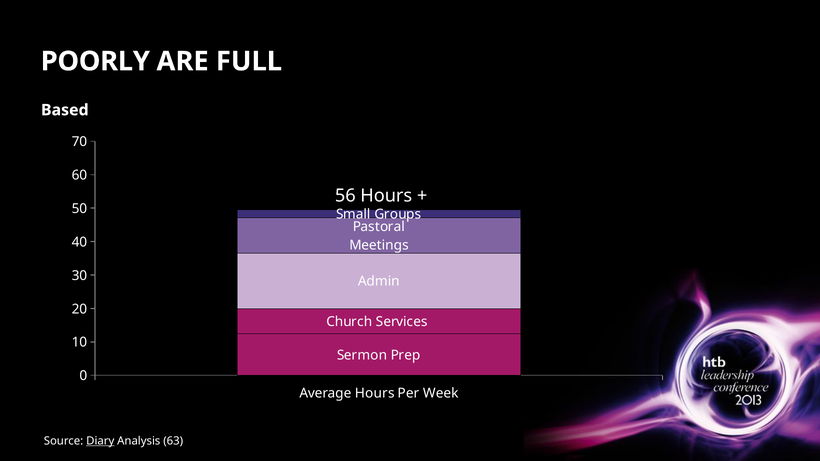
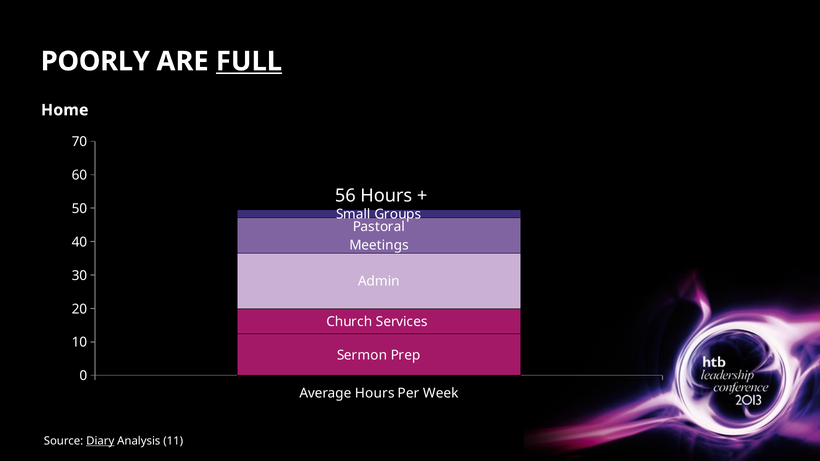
FULL underline: none -> present
Based: Based -> Home
63: 63 -> 11
